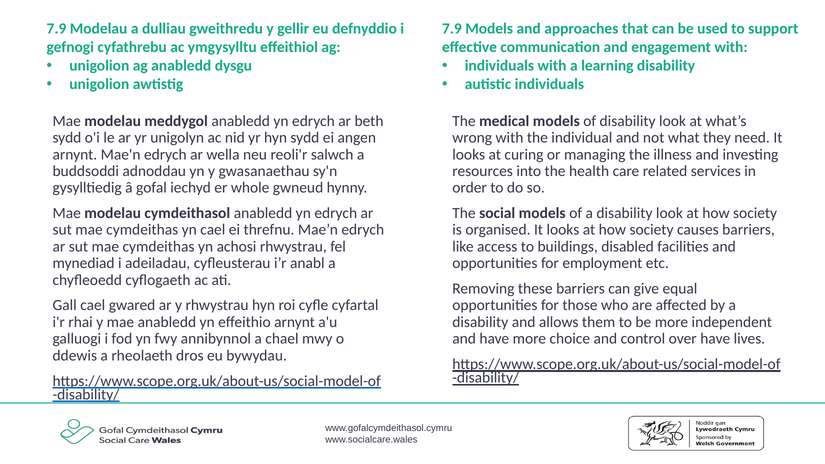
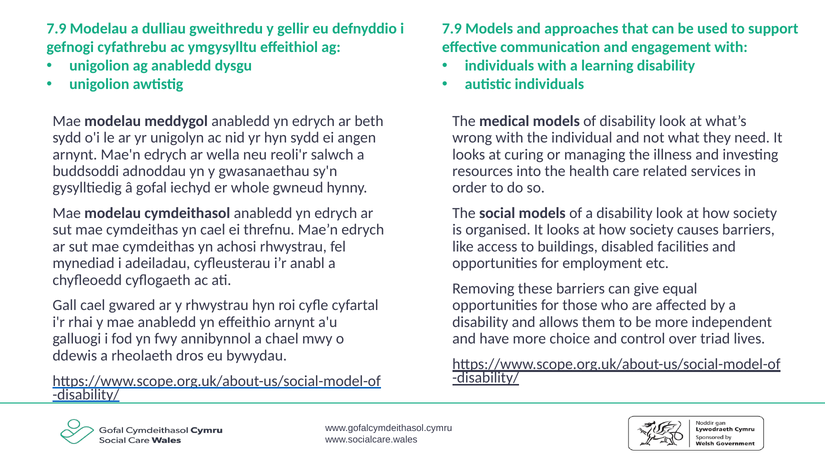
over have: have -> triad
